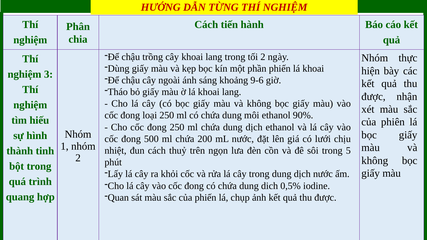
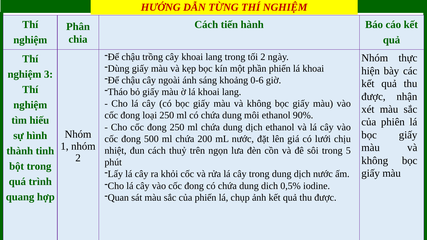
9-6: 9-6 -> 0-6
